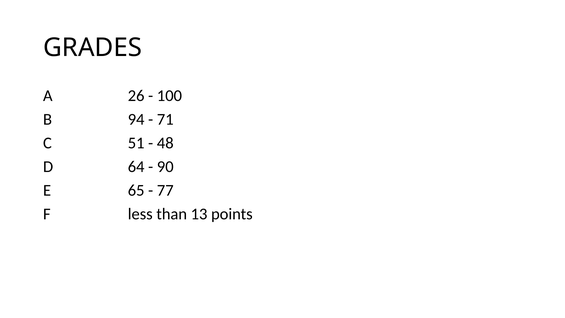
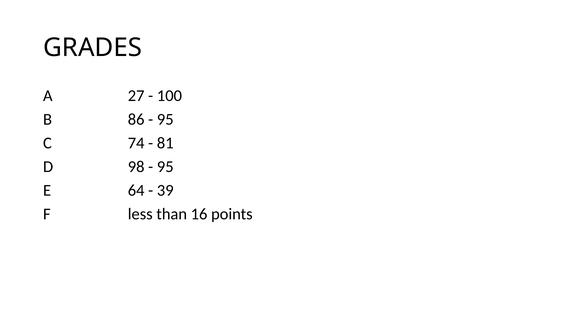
26: 26 -> 27
94: 94 -> 86
71 at (165, 119): 71 -> 95
51: 51 -> 74
48: 48 -> 81
64: 64 -> 98
90 at (165, 167): 90 -> 95
65: 65 -> 64
77: 77 -> 39
13: 13 -> 16
